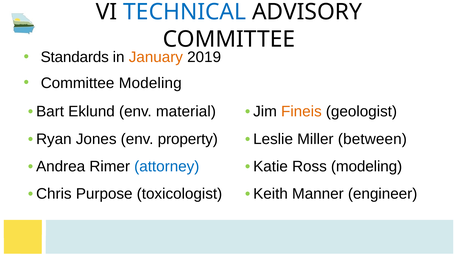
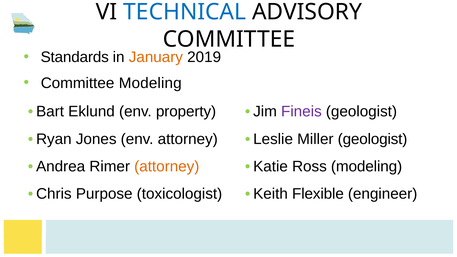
material: material -> property
Fineis colour: orange -> purple
env property: property -> attorney
Miller between: between -> geologist
attorney at (167, 166) colour: blue -> orange
Manner: Manner -> Flexible
